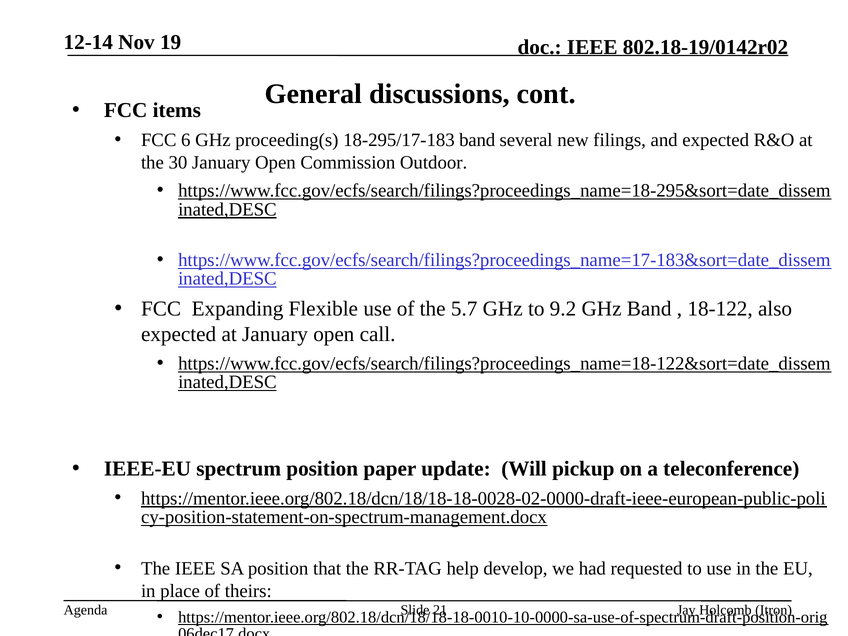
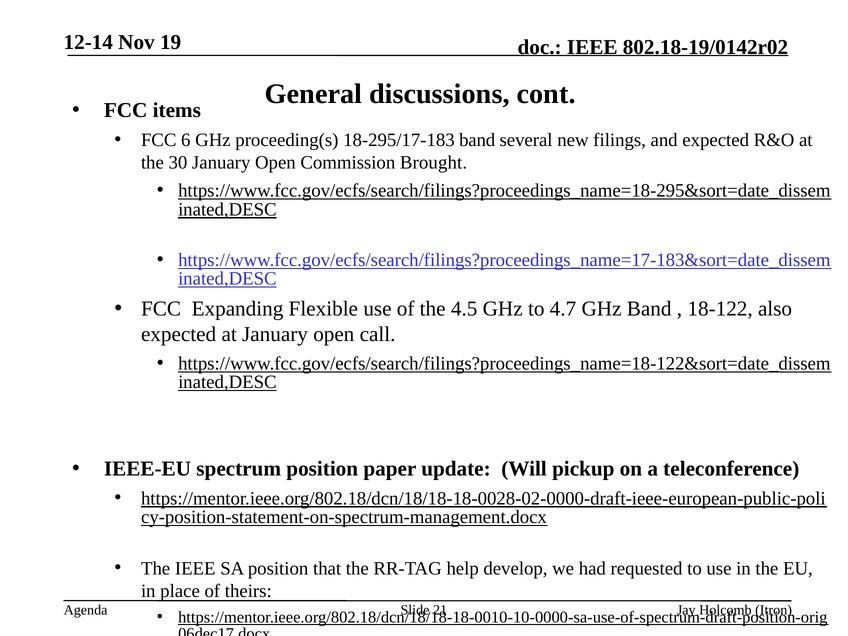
Outdoor: Outdoor -> Brought
5.7: 5.7 -> 4.5
9.2: 9.2 -> 4.7
